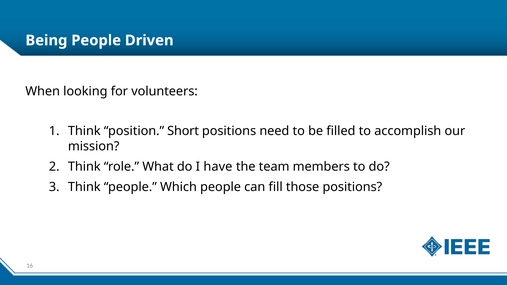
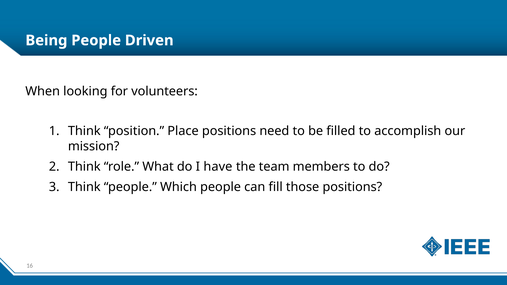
Short: Short -> Place
